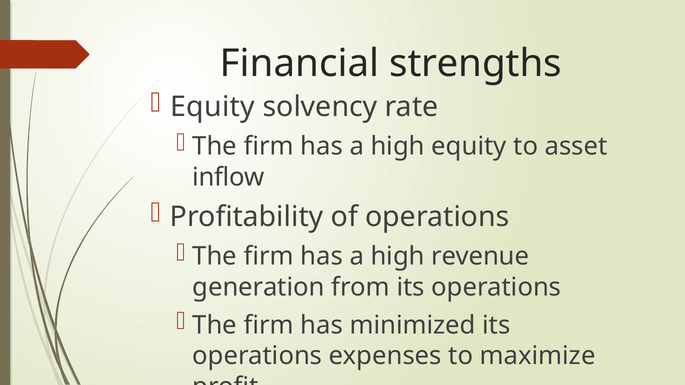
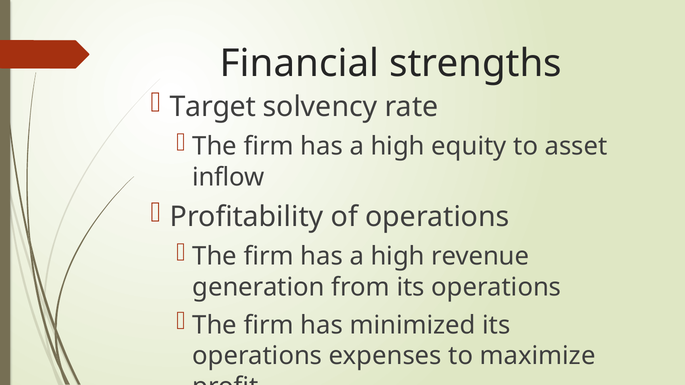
Equity at (213, 107): Equity -> Target
